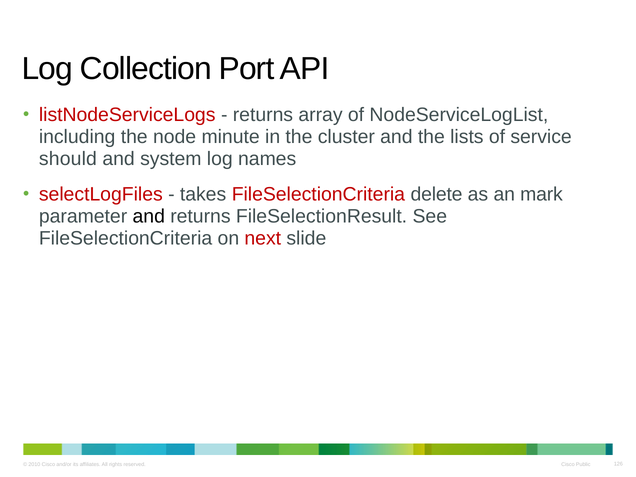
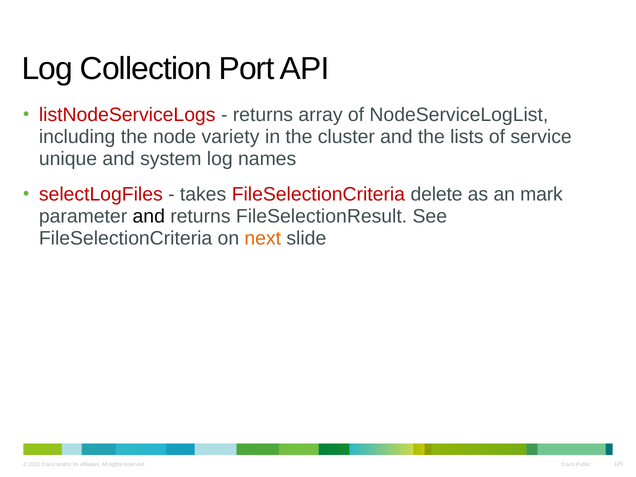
minute: minute -> variety
should: should -> unique
next colour: red -> orange
